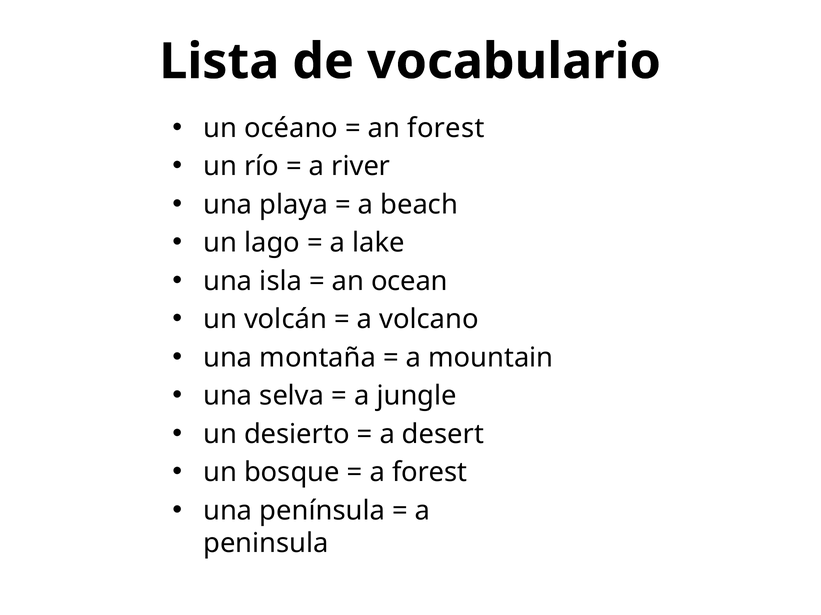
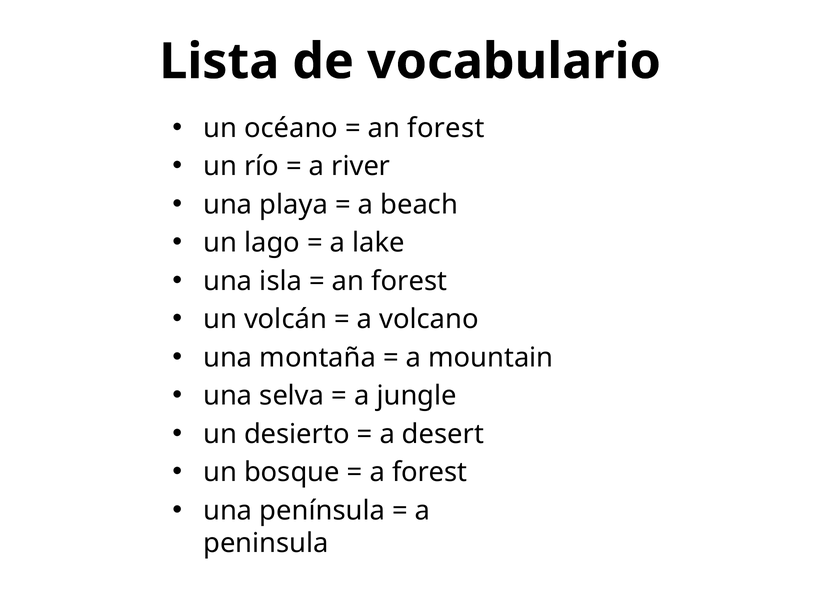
ocean at (409, 281): ocean -> forest
